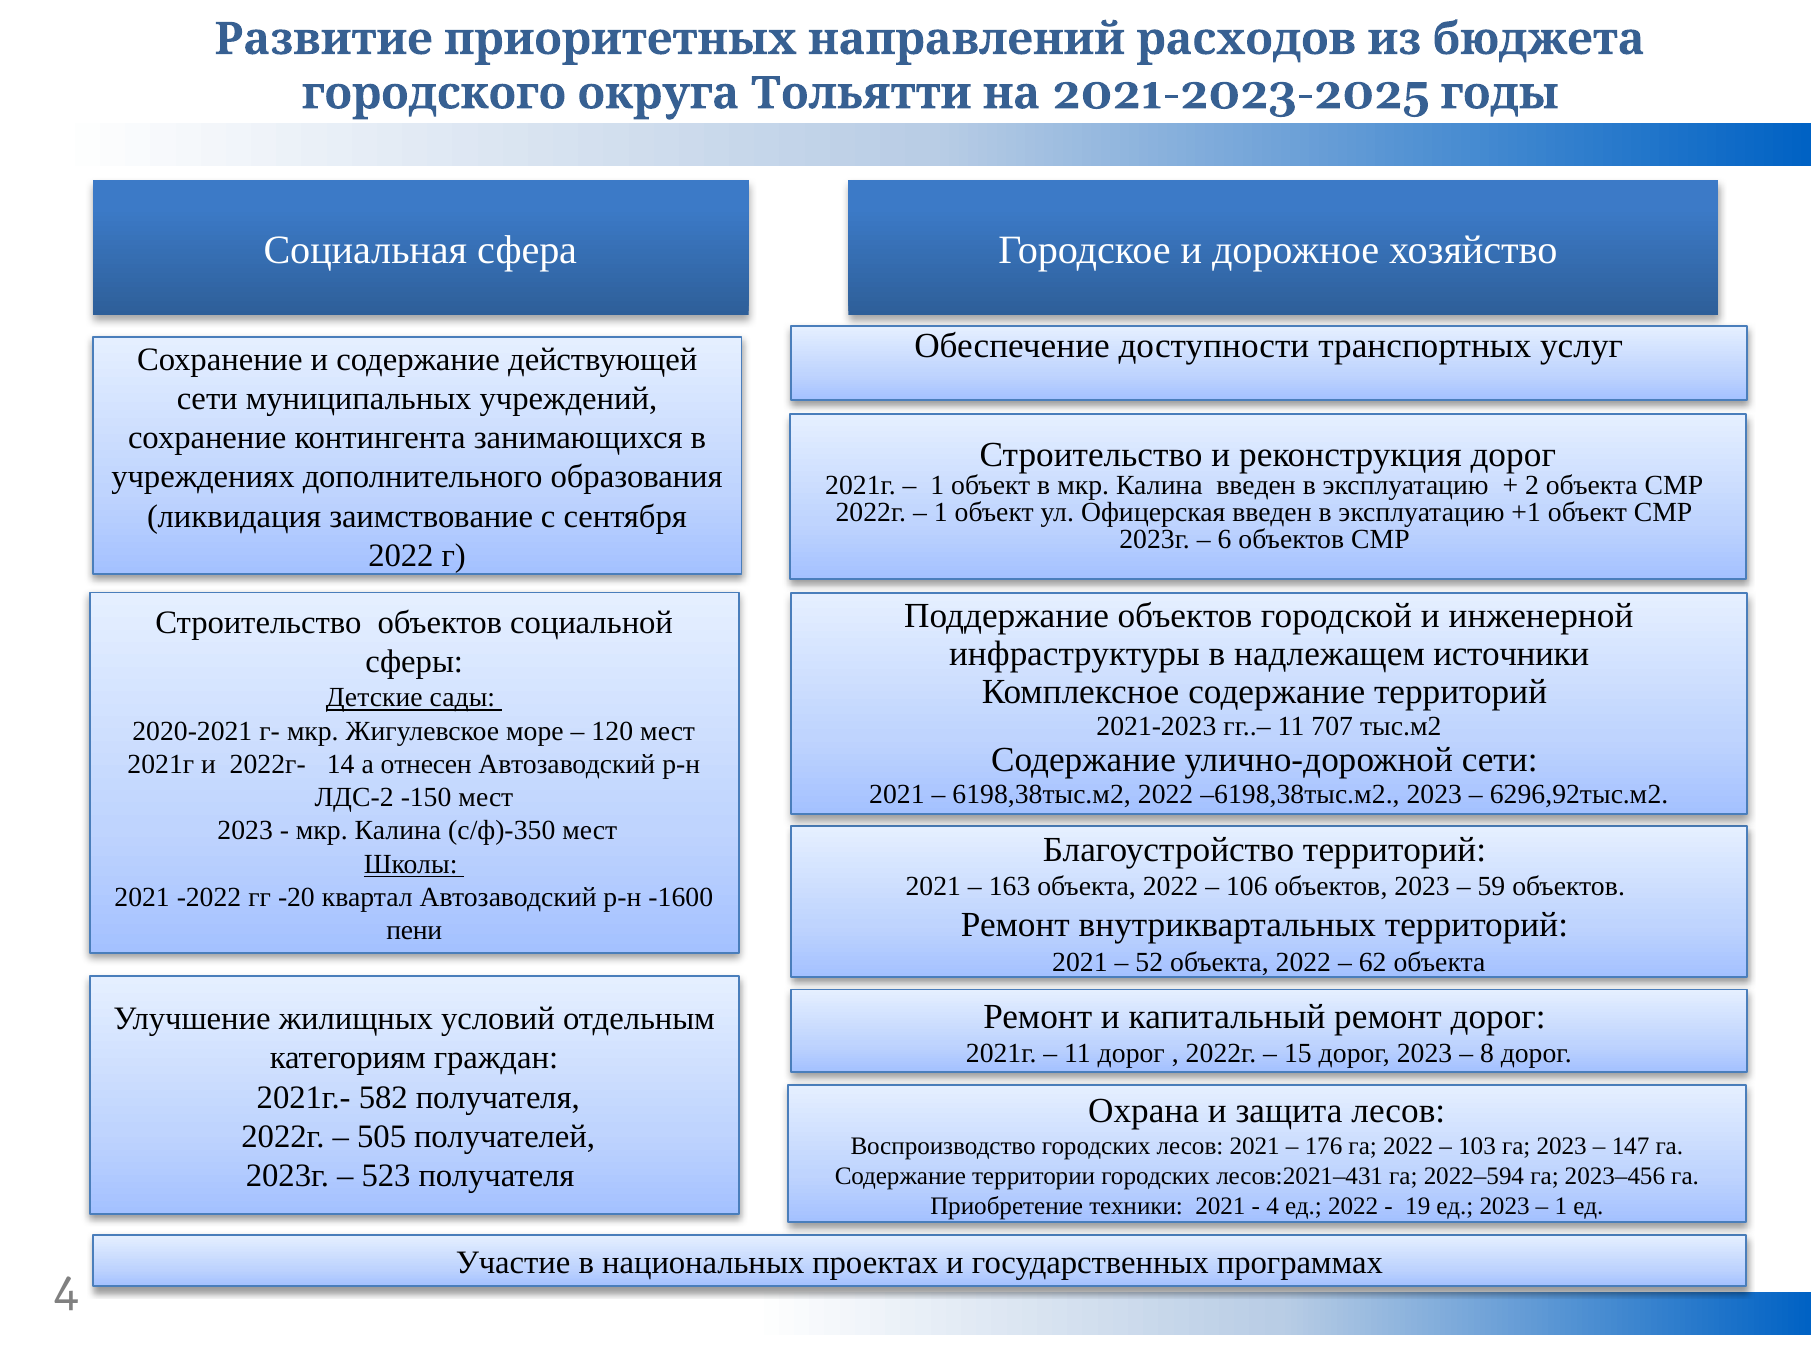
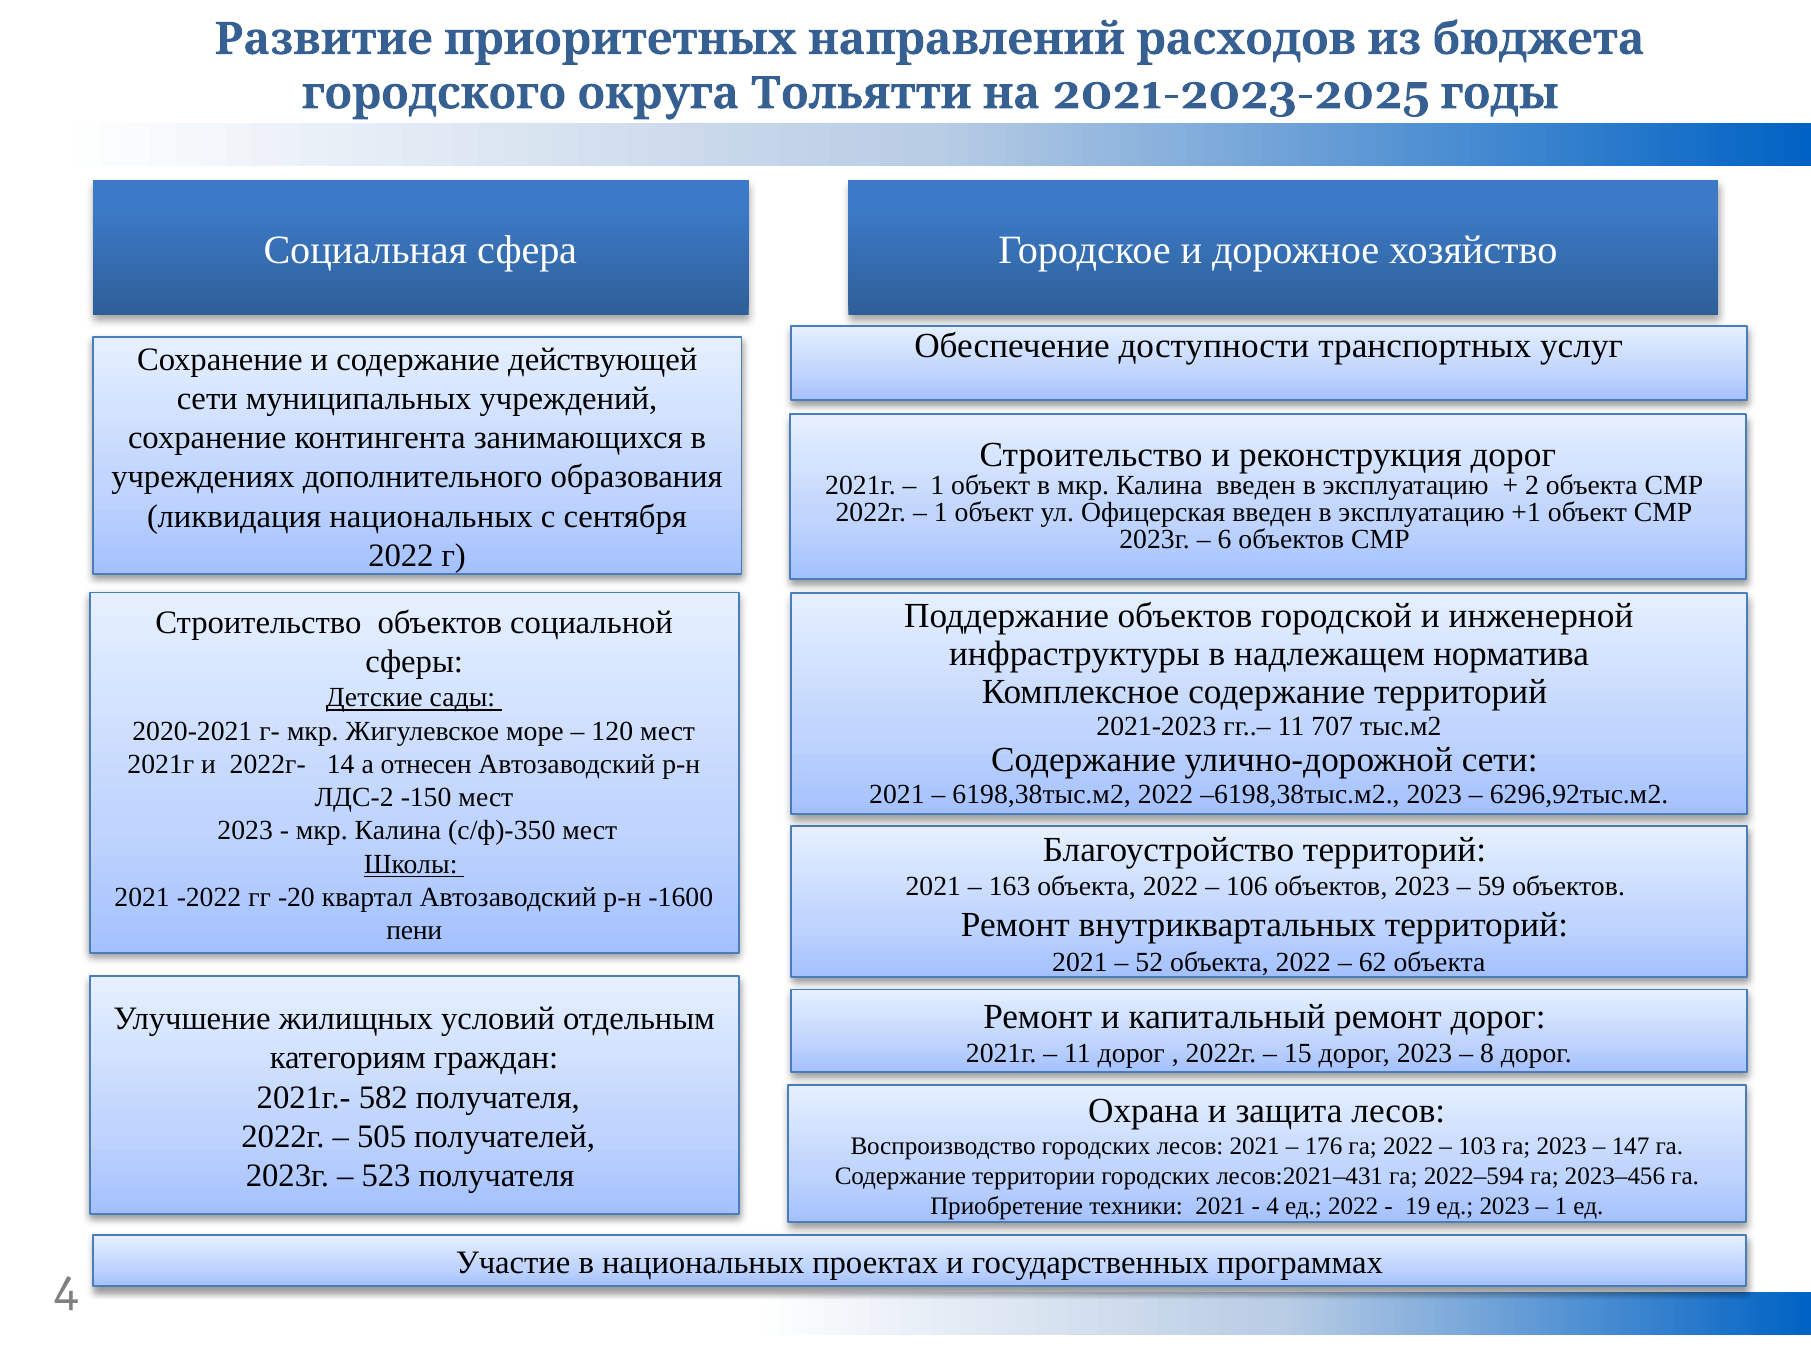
ликвидация заимствование: заимствование -> национальных
источники: источники -> норматива
